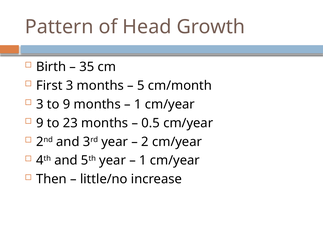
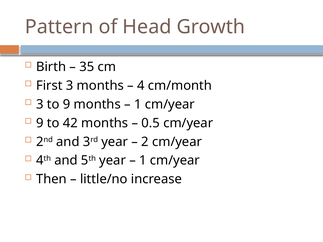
5: 5 -> 4
23: 23 -> 42
